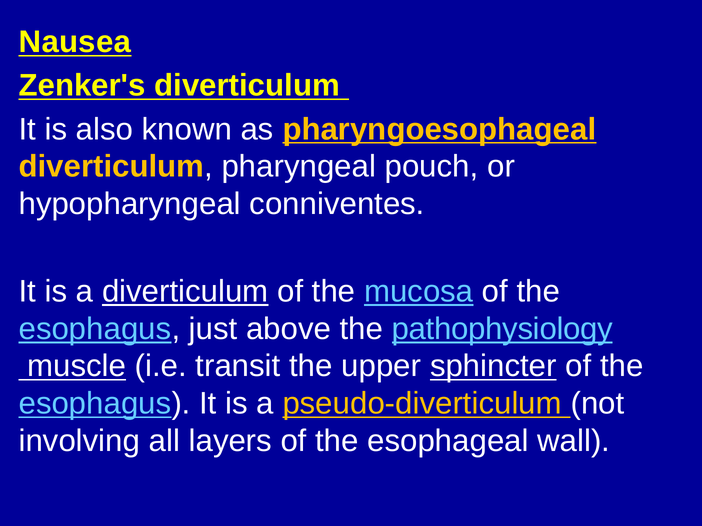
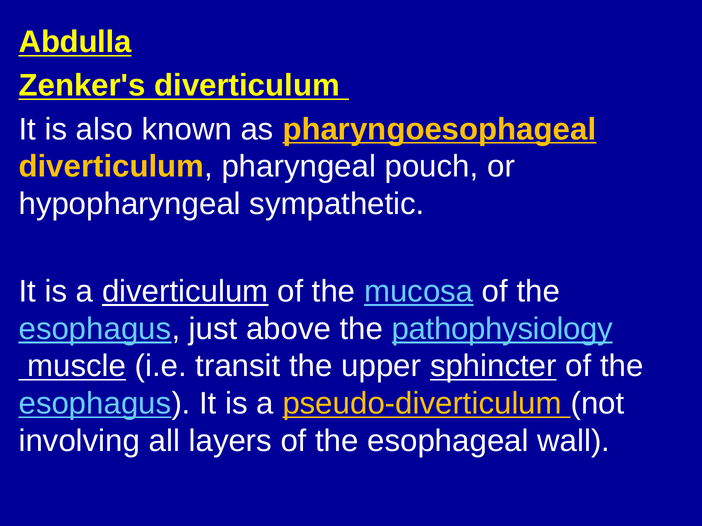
Nausea: Nausea -> Abdulla
conniventes: conniventes -> sympathetic
